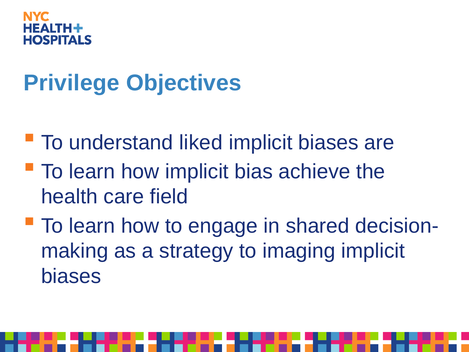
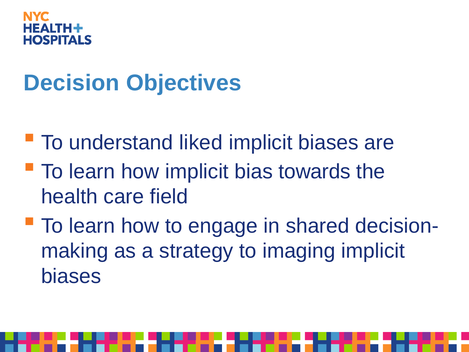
Privilege: Privilege -> Decision
achieve: achieve -> towards
